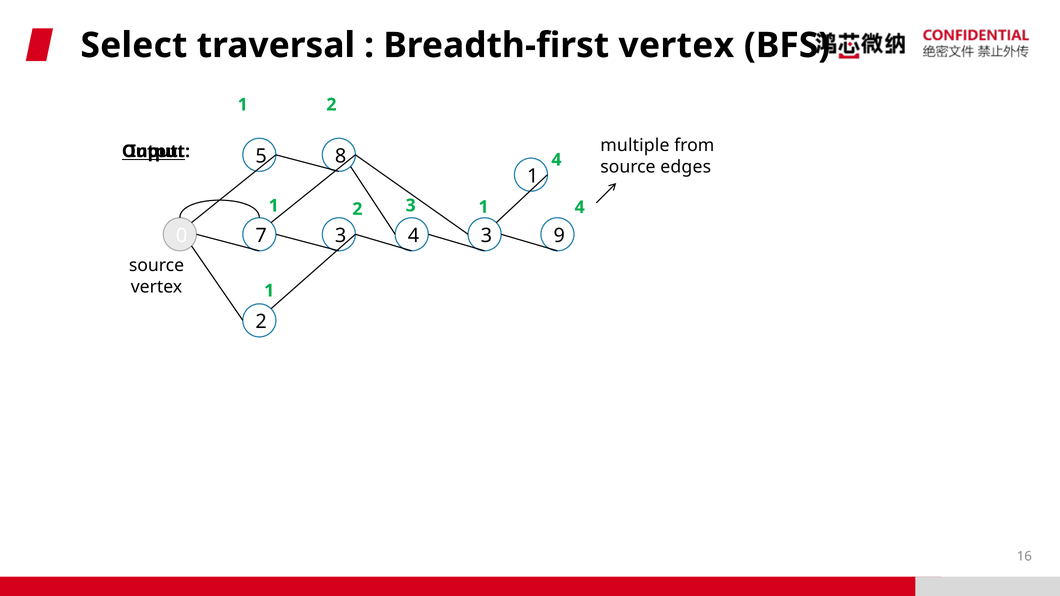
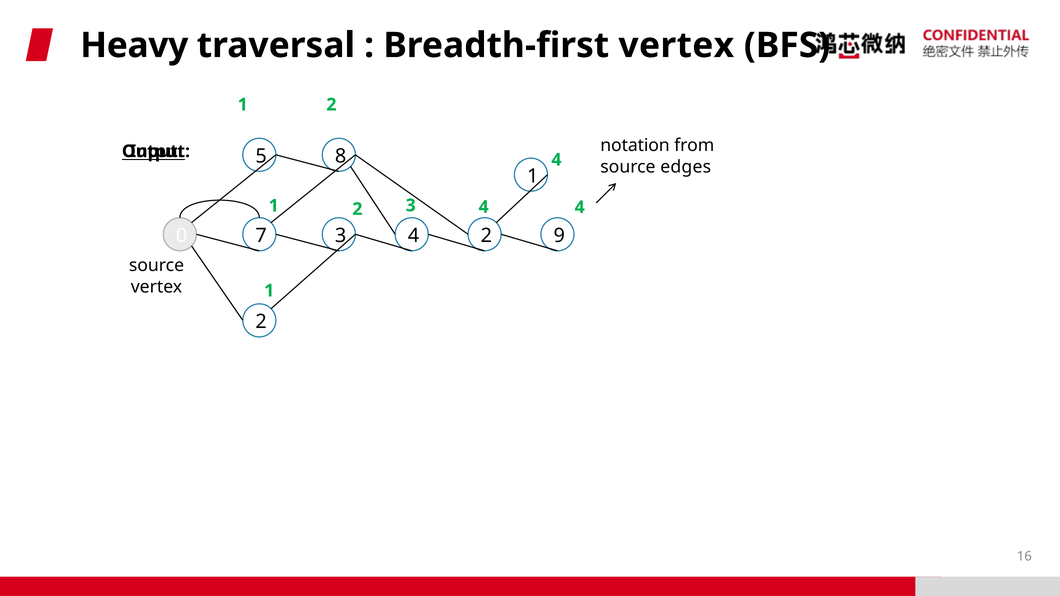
Select: Select -> Heavy
multiple: multiple -> notation
2 3 1: 1 -> 4
4 3: 3 -> 2
